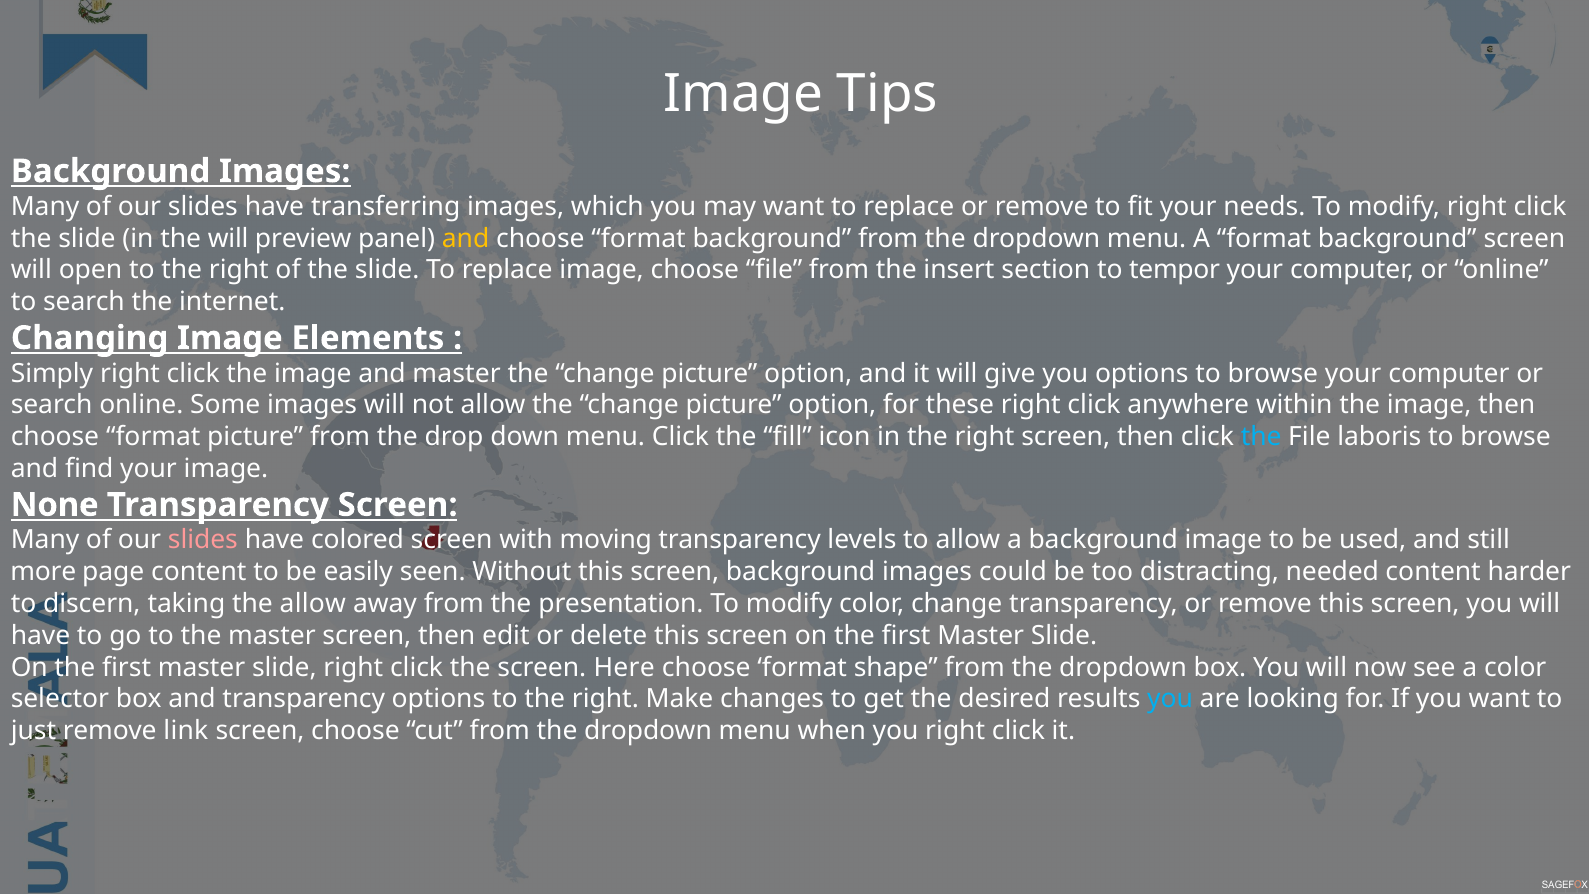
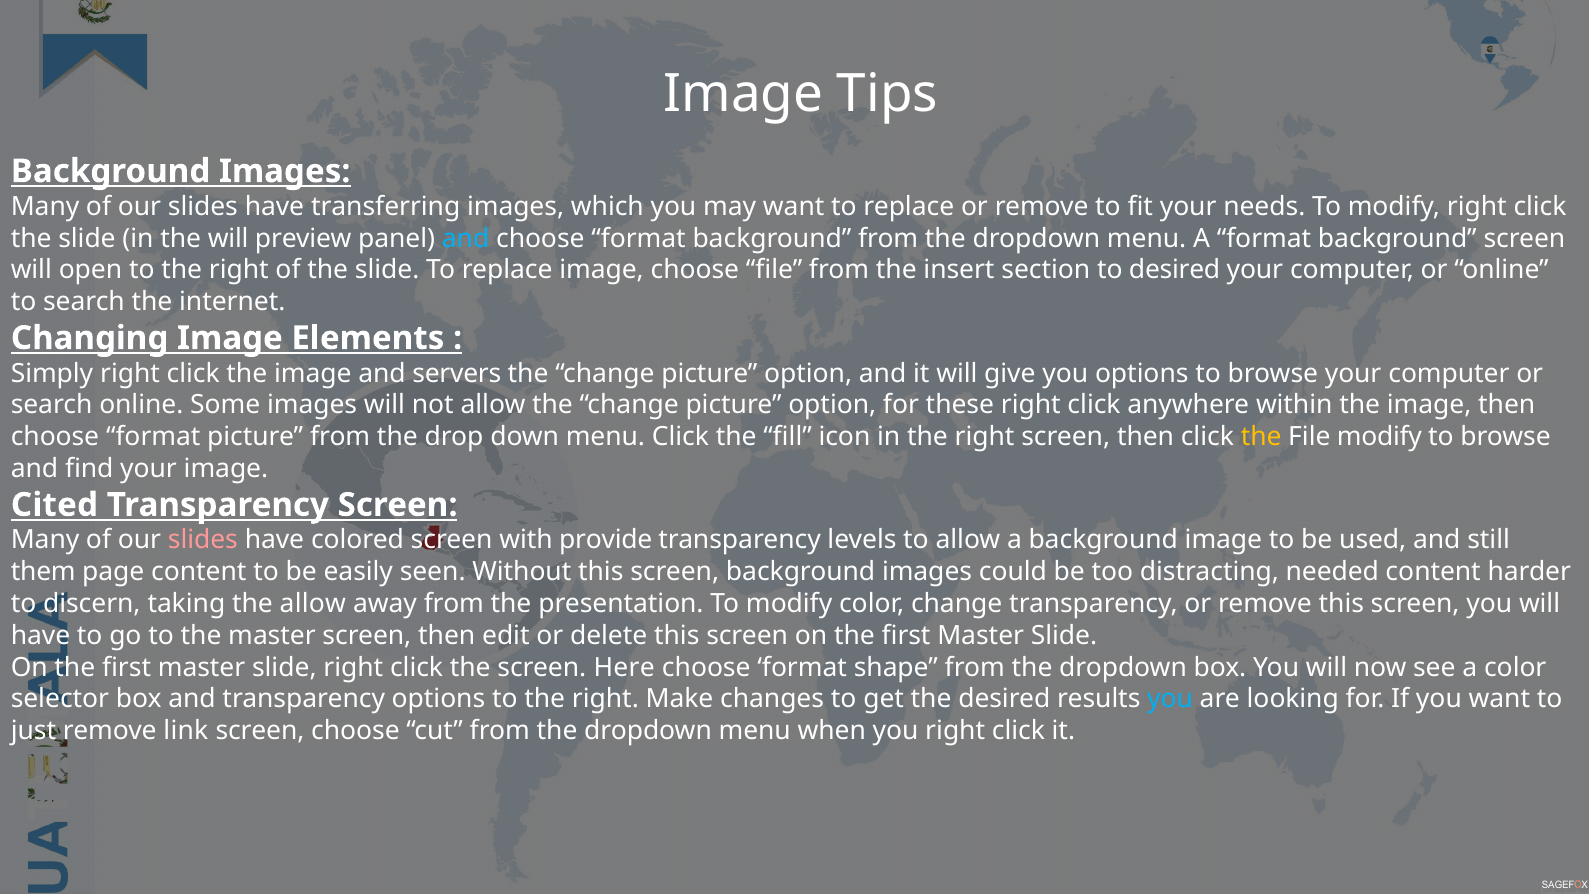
and at (466, 238) colour: yellow -> light blue
to tempor: tempor -> desired
and master: master -> servers
the at (1261, 437) colour: light blue -> yellow
File laboris: laboris -> modify
None: None -> Cited
moving: moving -> provide
more: more -> them
